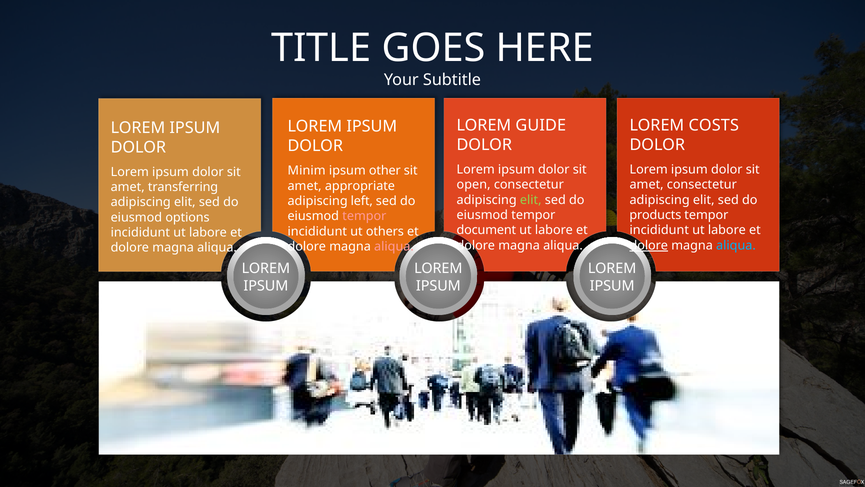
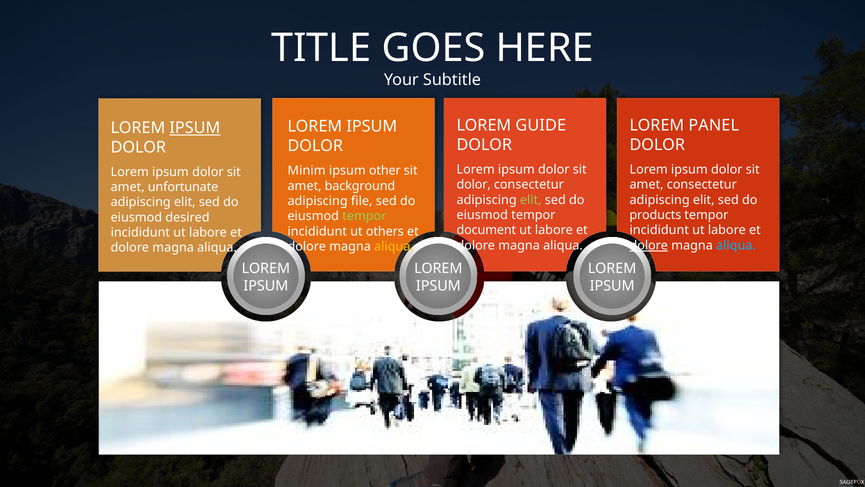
COSTS: COSTS -> PANEL
IPSUM at (195, 128) underline: none -> present
open at (474, 185): open -> dolor
appropriate: appropriate -> background
transferring: transferring -> unfortunate
left: left -> file
tempor at (364, 216) colour: pink -> light green
options: options -> desired
aliqua at (394, 246) colour: pink -> yellow
